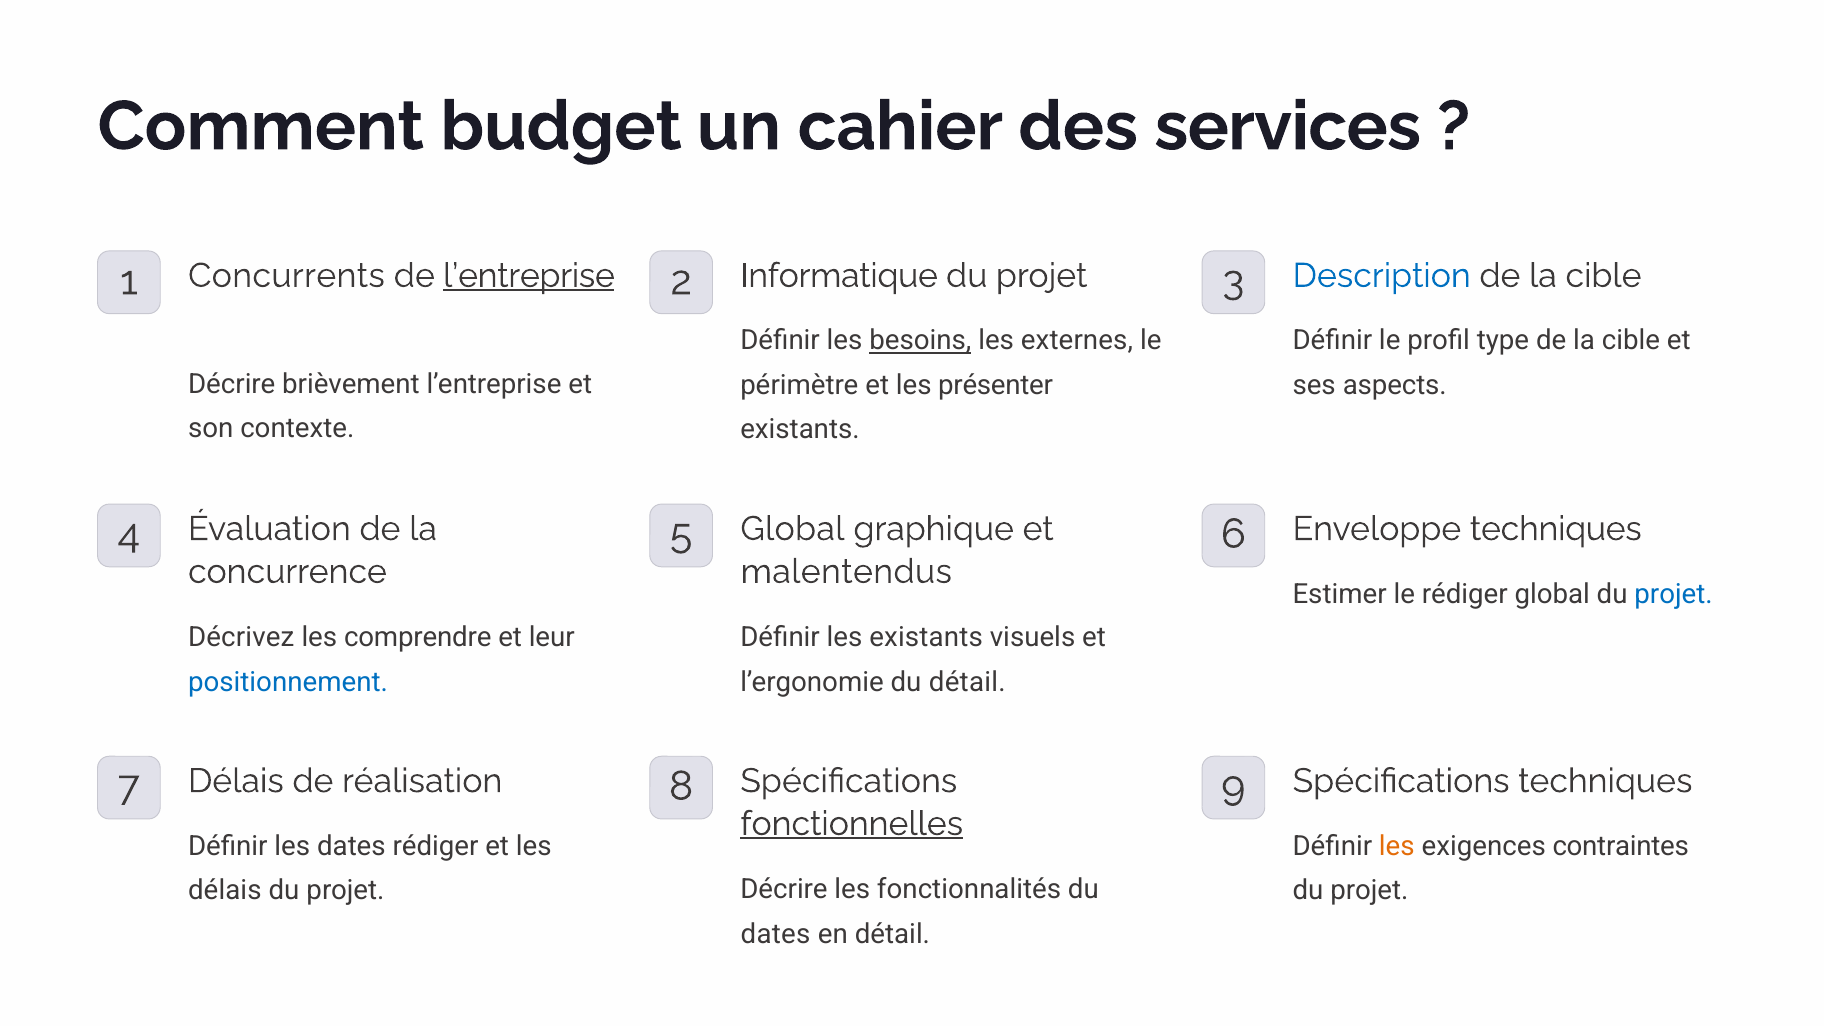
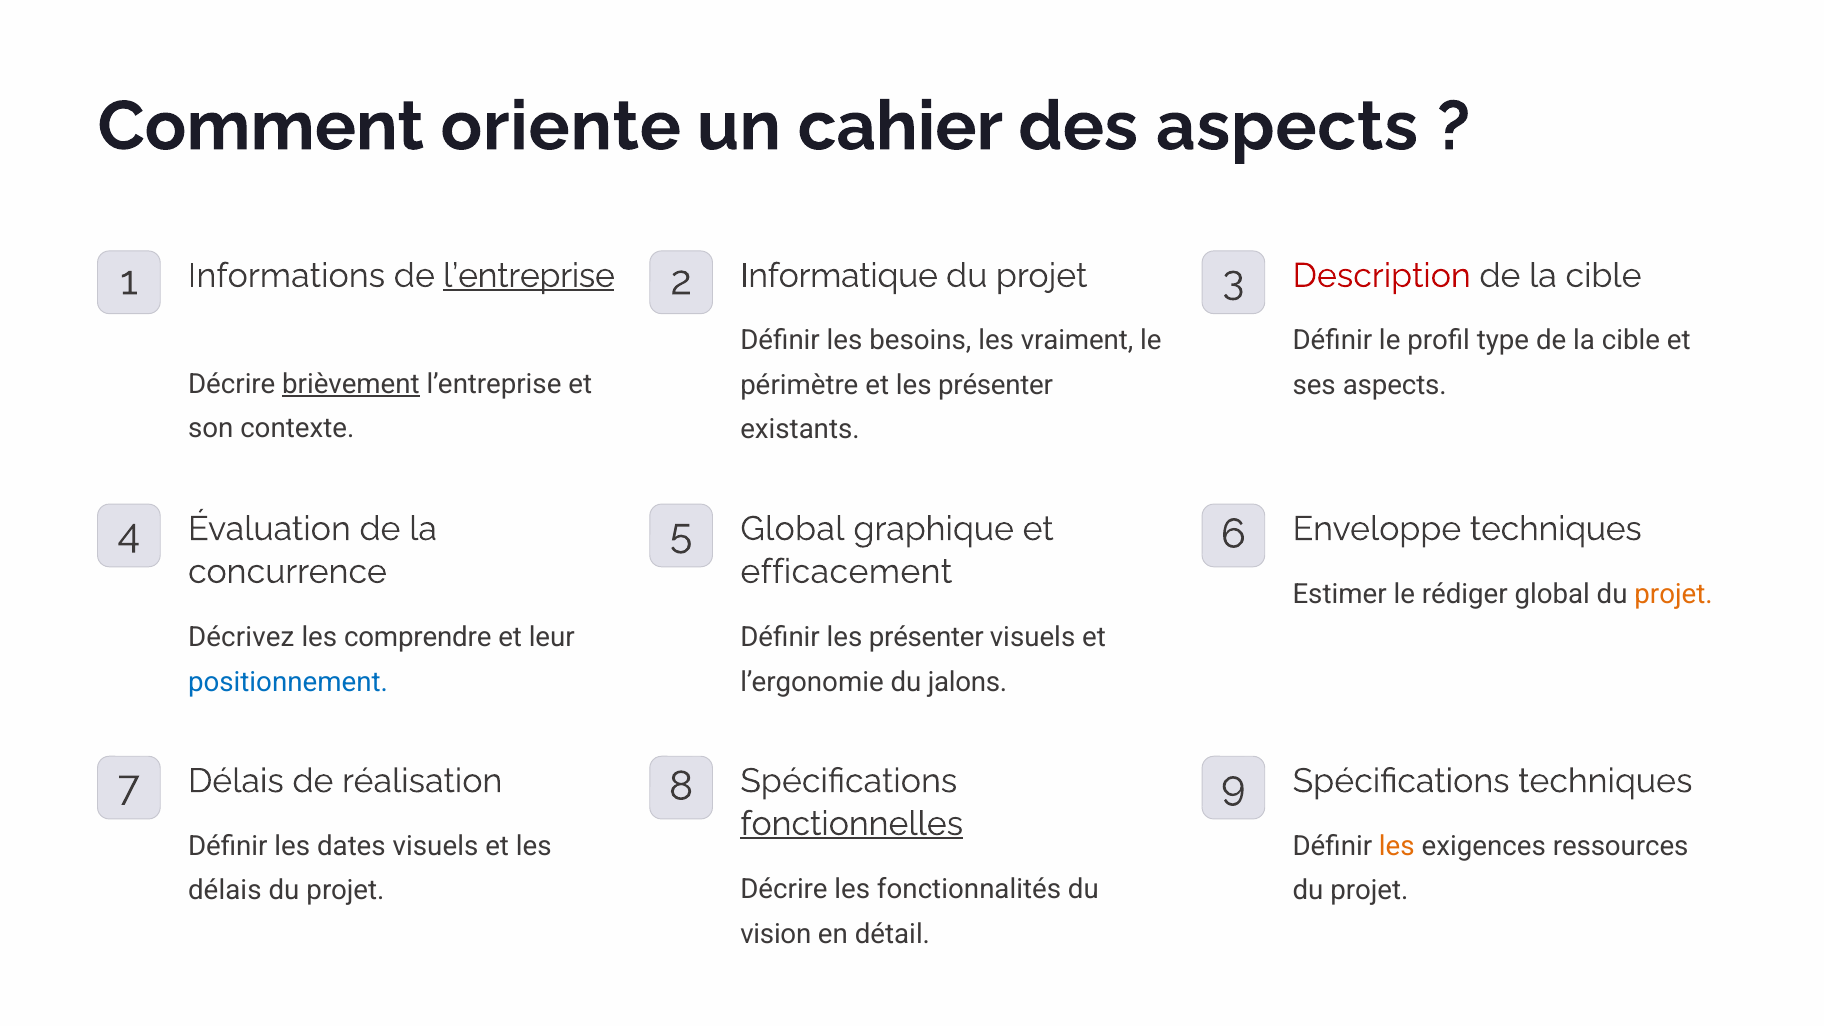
budget: budget -> oriente
des services: services -> aspects
Concurrents: Concurrents -> Informations
Description colour: blue -> red
besoins underline: present -> none
externes: externes -> vraiment
brièvement underline: none -> present
malentendus: malentendus -> efficacement
projet at (1674, 594) colour: blue -> orange
Définir les existants: existants -> présenter
du détail: détail -> jalons
dates rédiger: rédiger -> visuels
contraintes: contraintes -> ressources
dates at (776, 934): dates -> vision
